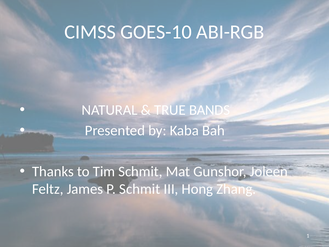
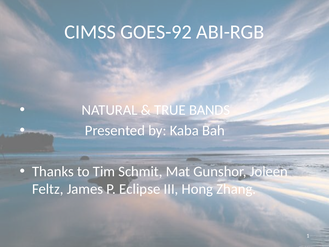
GOES-10: GOES-10 -> GOES-92
P Schmit: Schmit -> Eclipse
